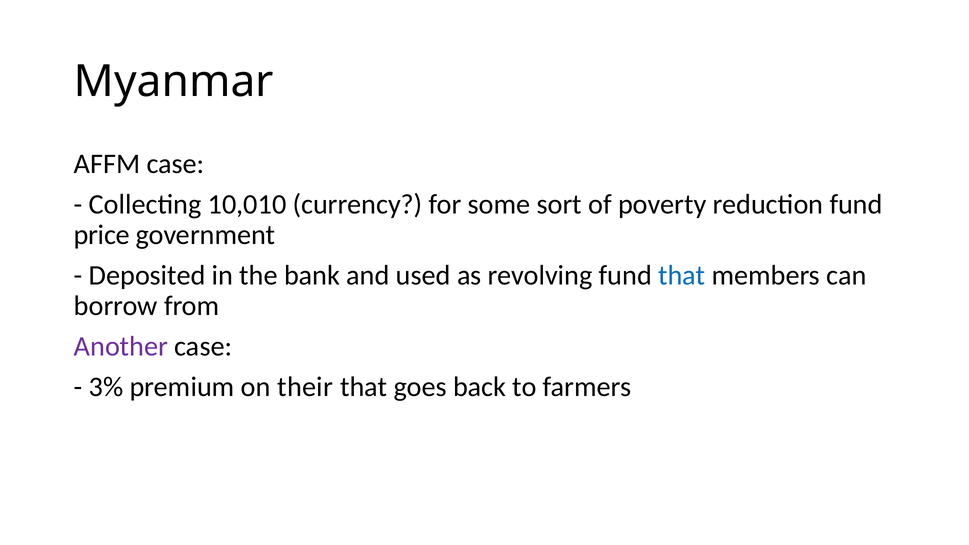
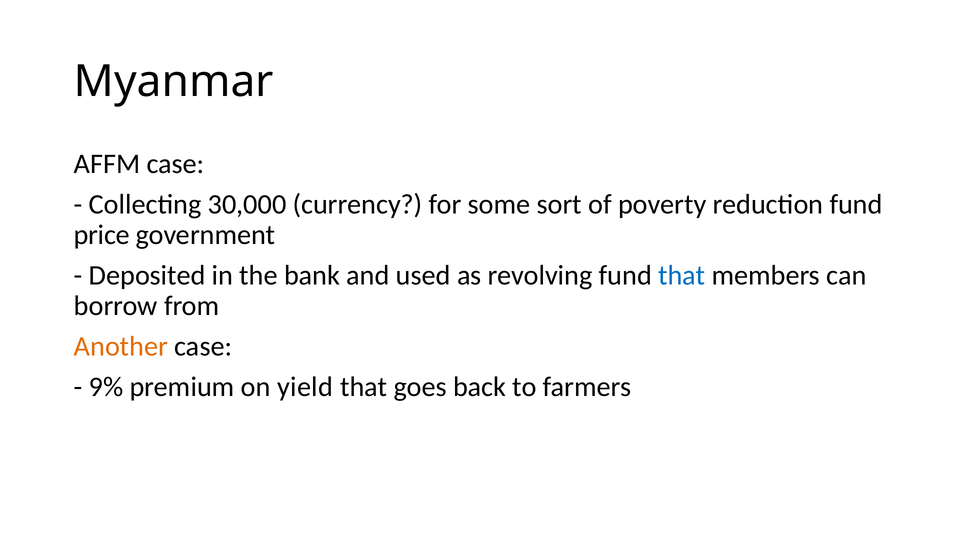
10,010: 10,010 -> 30,000
Another colour: purple -> orange
3%: 3% -> 9%
their: their -> yield
